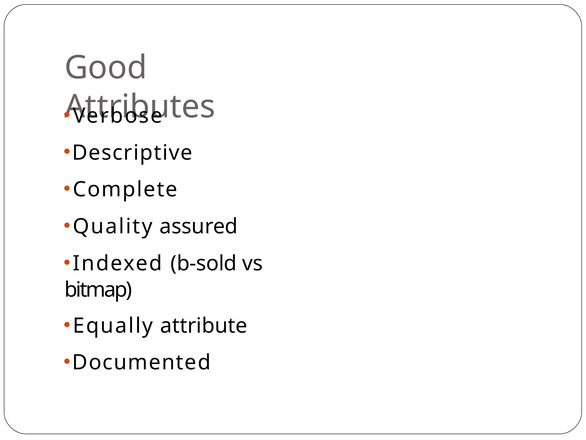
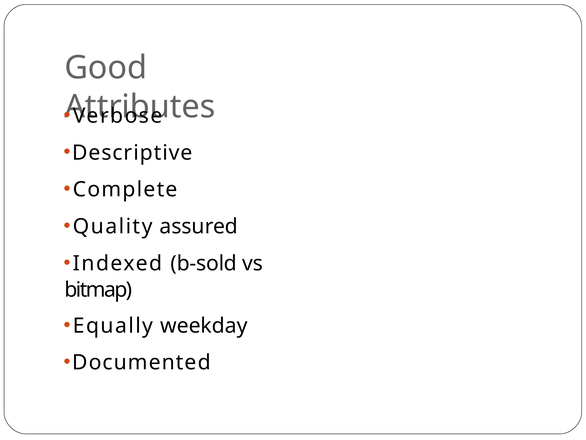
attribute: attribute -> weekday
